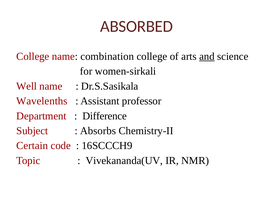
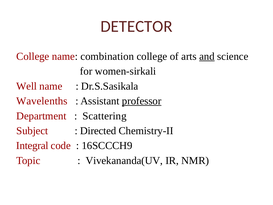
ABSORBED: ABSORBED -> DETECTOR
professor underline: none -> present
Difference: Difference -> Scattering
Absorbs: Absorbs -> Directed
Certain: Certain -> Integral
